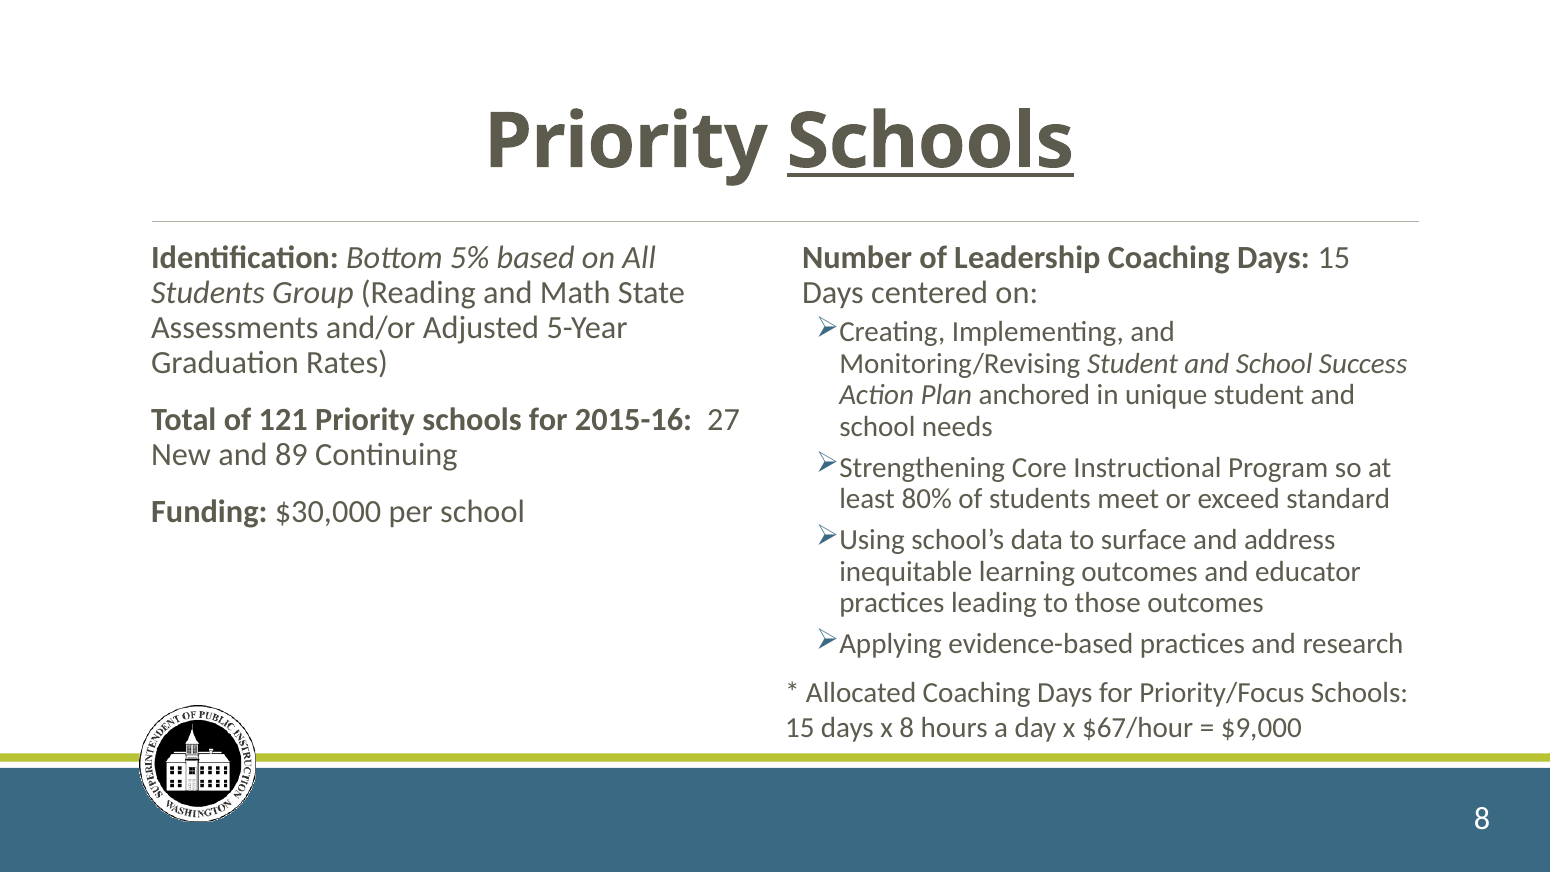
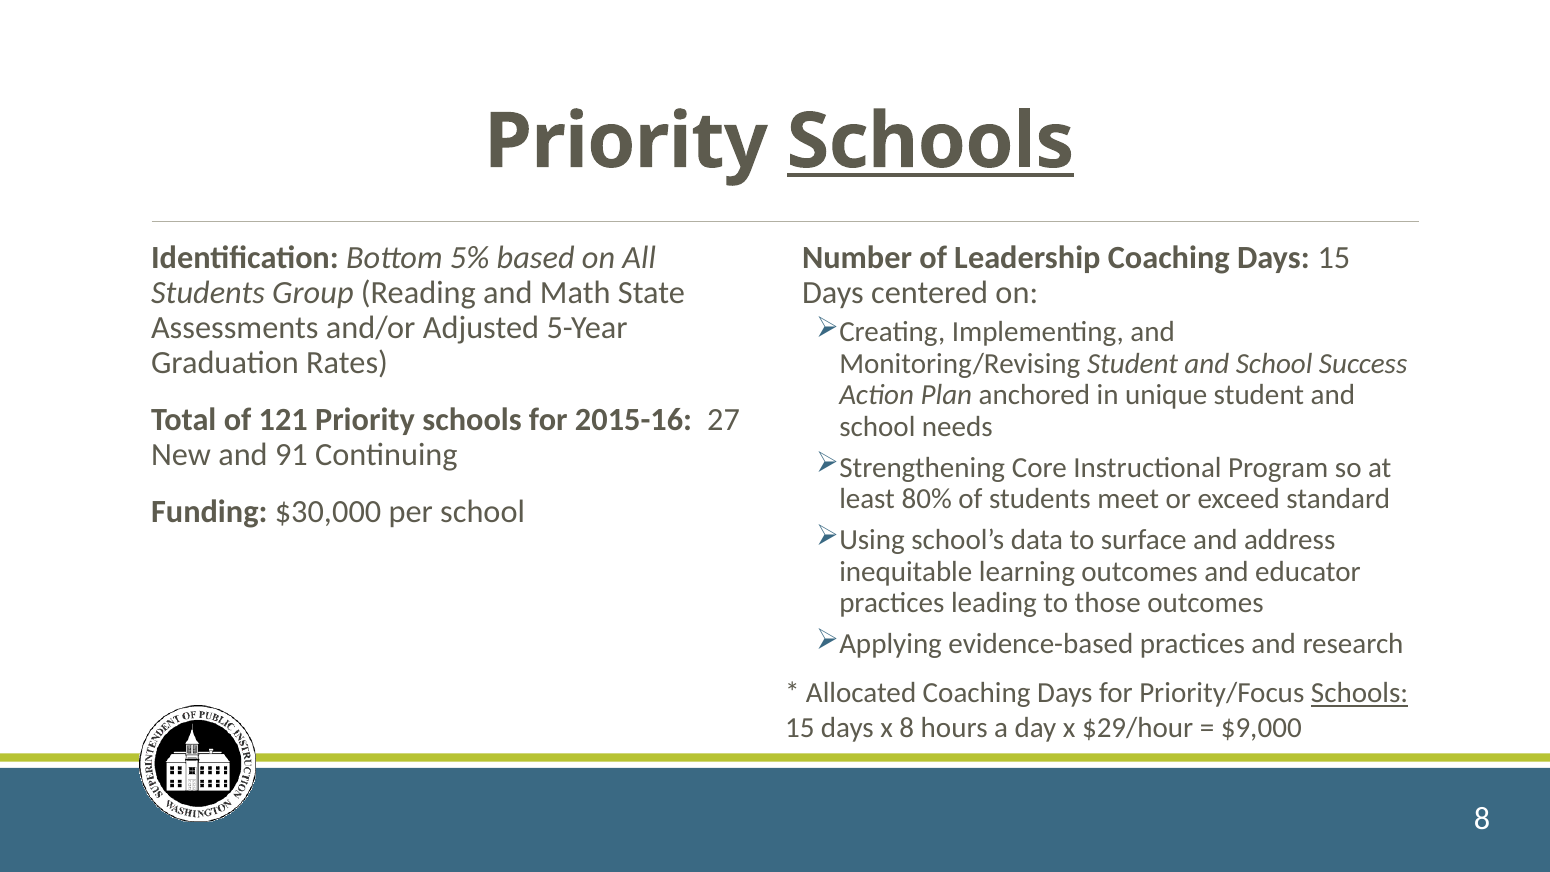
89: 89 -> 91
Schools at (1360, 693) underline: none -> present
$67/hour: $67/hour -> $29/hour
